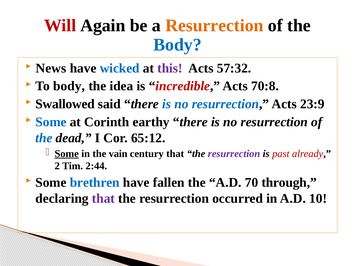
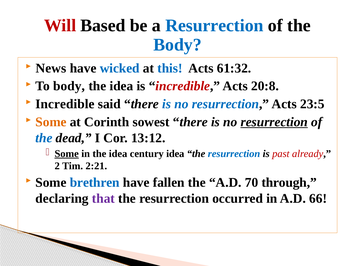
Again: Again -> Based
Resurrection at (214, 26) colour: orange -> blue
this colour: purple -> blue
57:32: 57:32 -> 61:32
70:8: 70:8 -> 20:8
Swallowed at (65, 104): Swallowed -> Incredible
23:9: 23:9 -> 23:5
Some at (51, 122) colour: blue -> orange
earthy: earthy -> sowest
resurrection at (274, 122) underline: none -> present
65:12: 65:12 -> 13:12
in the vain: vain -> idea
century that: that -> idea
resurrection at (234, 154) colour: purple -> blue
2:44: 2:44 -> 2:21
10: 10 -> 66
